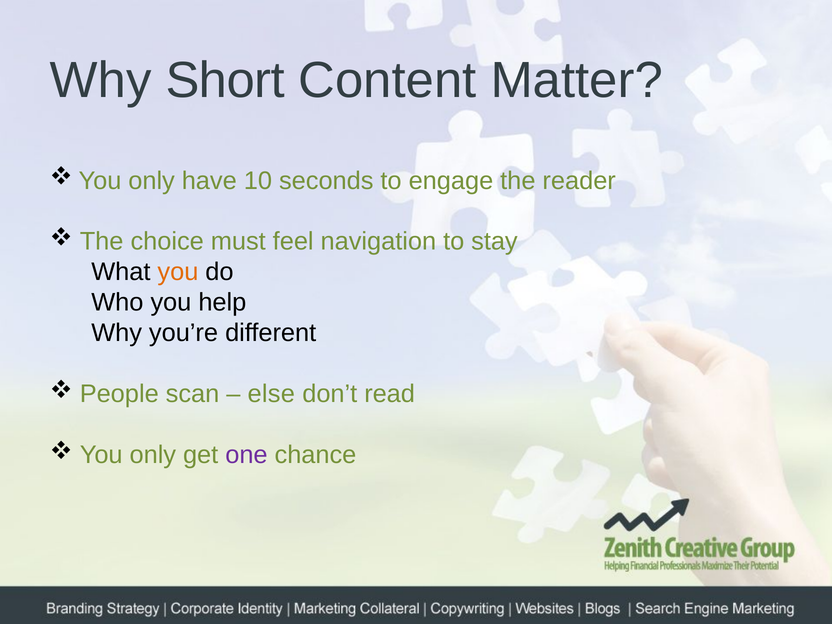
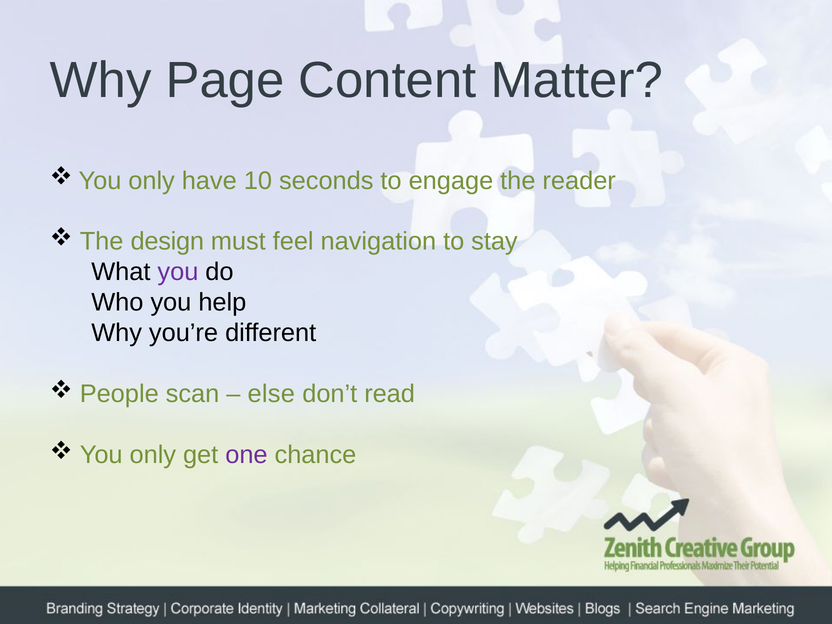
Short: Short -> Page
choice: choice -> design
you at (178, 272) colour: orange -> purple
